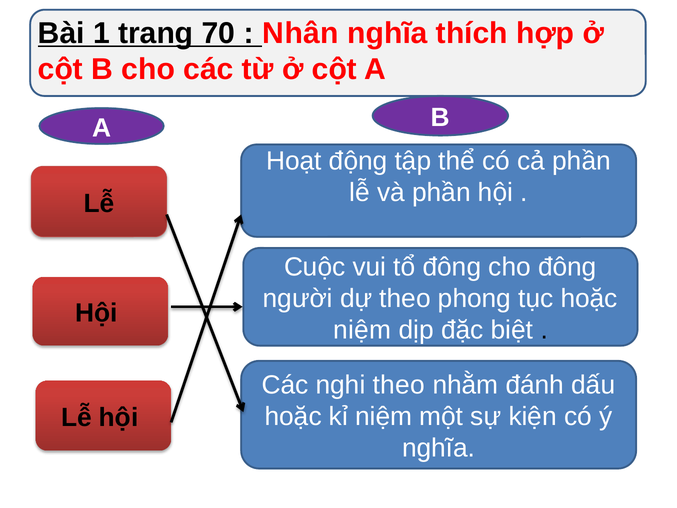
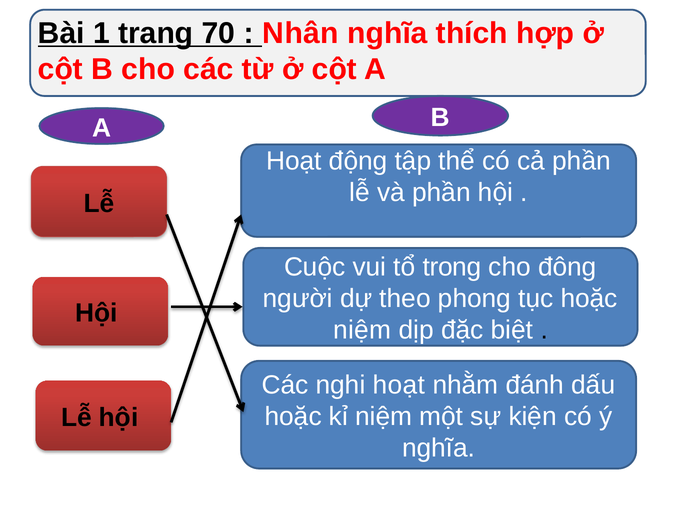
tổ đông: đông -> trong
nghi theo: theo -> hoạt
